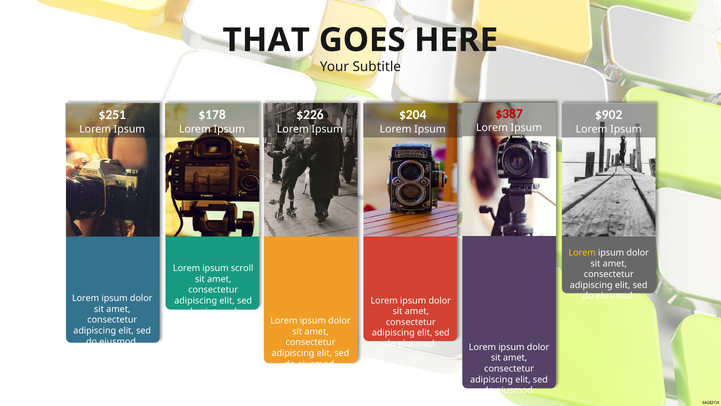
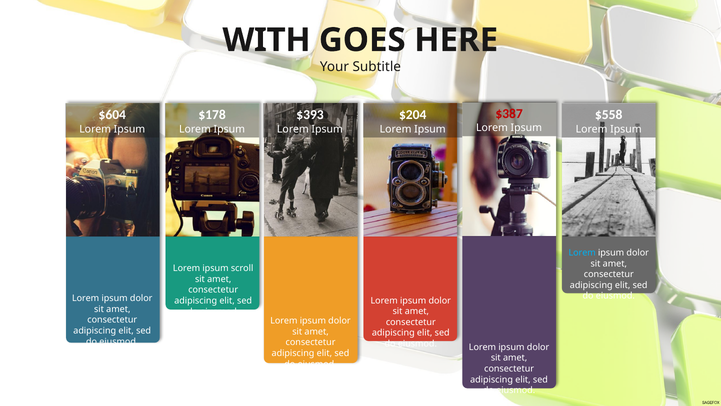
THAT: THAT -> WITH
$251: $251 -> $604
$226: $226 -> $393
$902: $902 -> $558
Lorem at (582, 252) colour: yellow -> light blue
